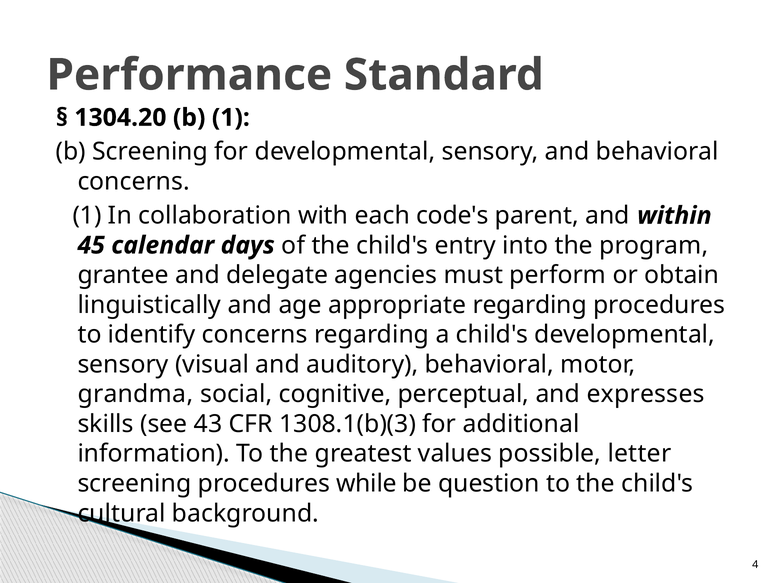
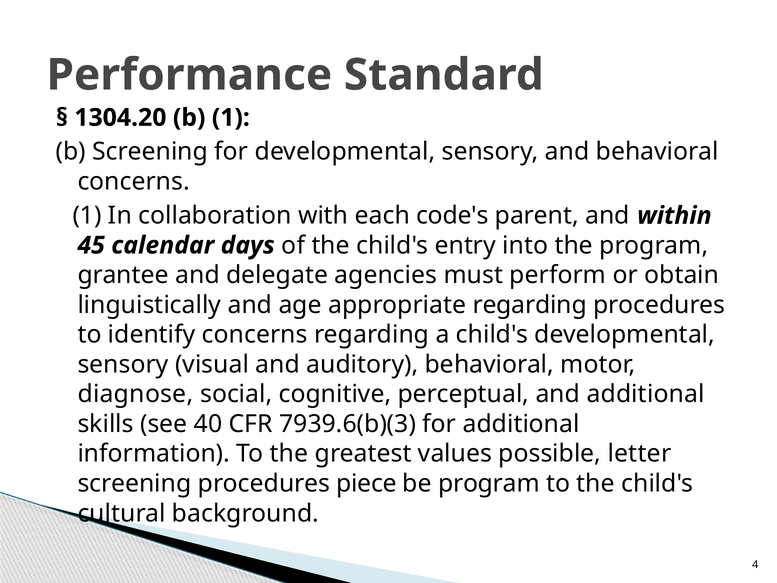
grandma: grandma -> diagnose
and expresses: expresses -> additional
43: 43 -> 40
1308.1(b)(3: 1308.1(b)(3 -> 7939.6(b)(3
while: while -> piece
be question: question -> program
